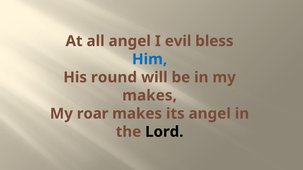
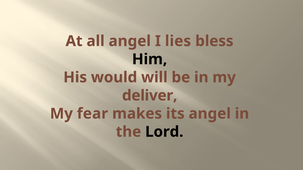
evil: evil -> lies
Him colour: blue -> black
round: round -> would
makes at (150, 96): makes -> deliver
roar: roar -> fear
